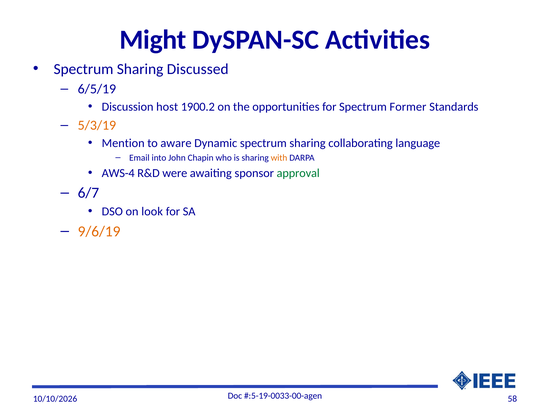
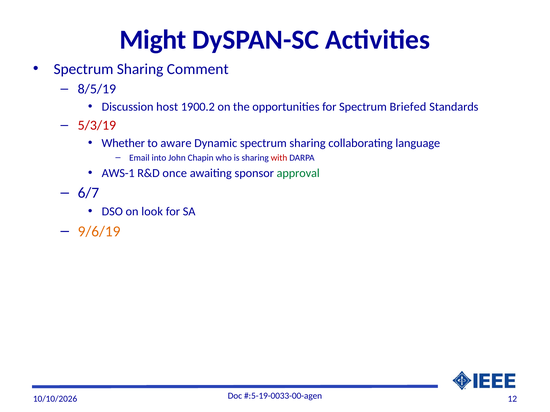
Discussed: Discussed -> Comment
6/5/19: 6/5/19 -> 8/5/19
Former: Former -> Briefed
5/3/19 colour: orange -> red
Mention: Mention -> Whether
with colour: orange -> red
AWS-4: AWS-4 -> AWS-1
were: were -> once
58: 58 -> 12
